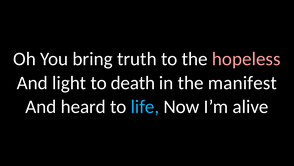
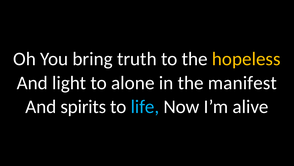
hopeless colour: pink -> yellow
death: death -> alone
heard: heard -> spirits
